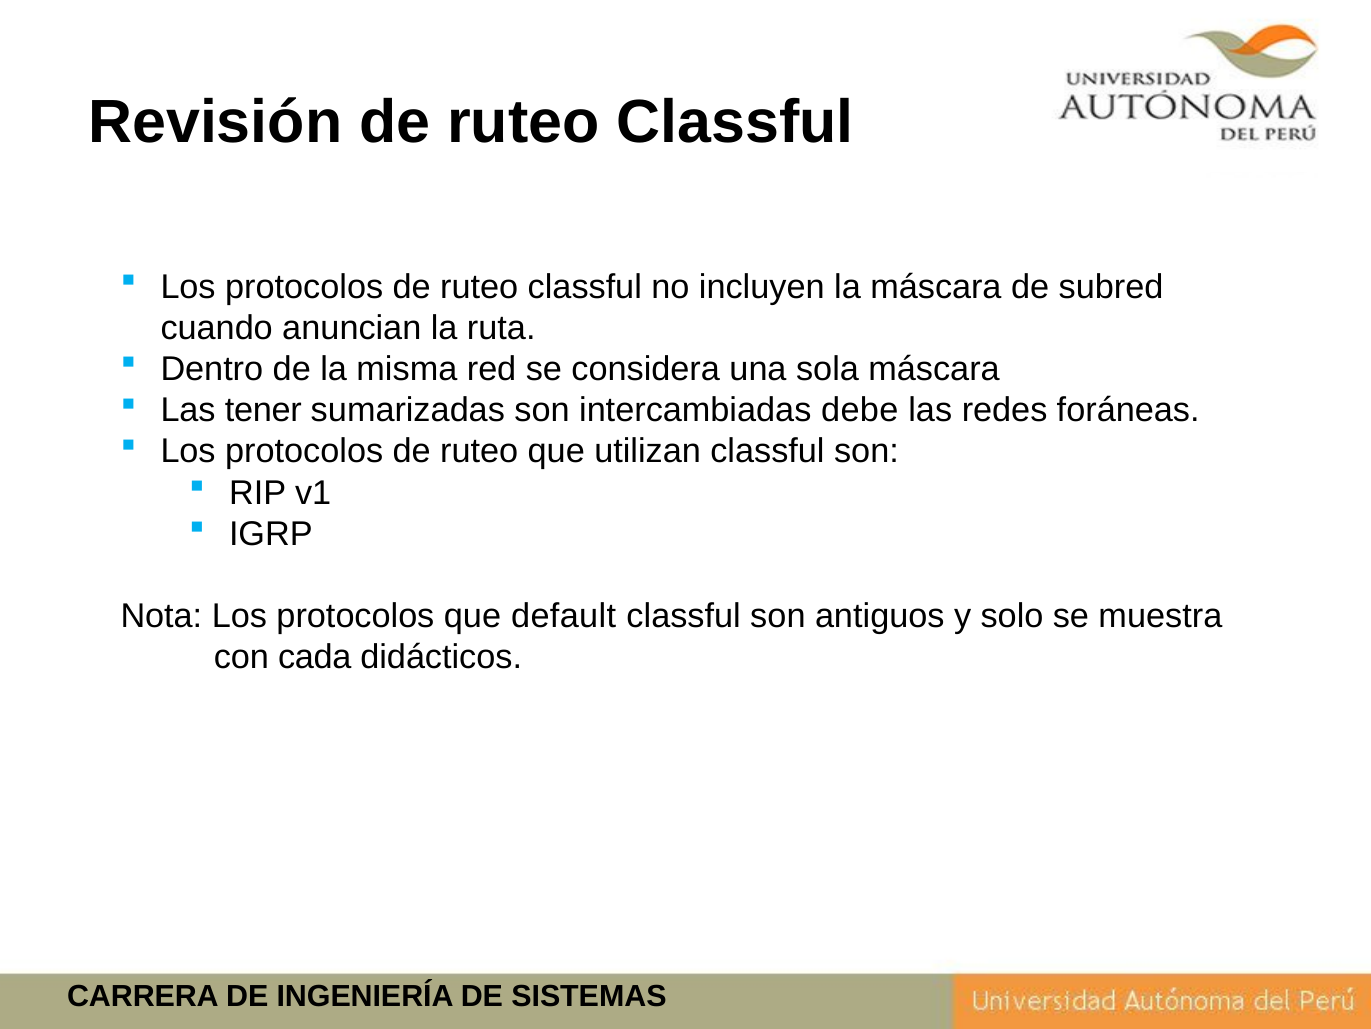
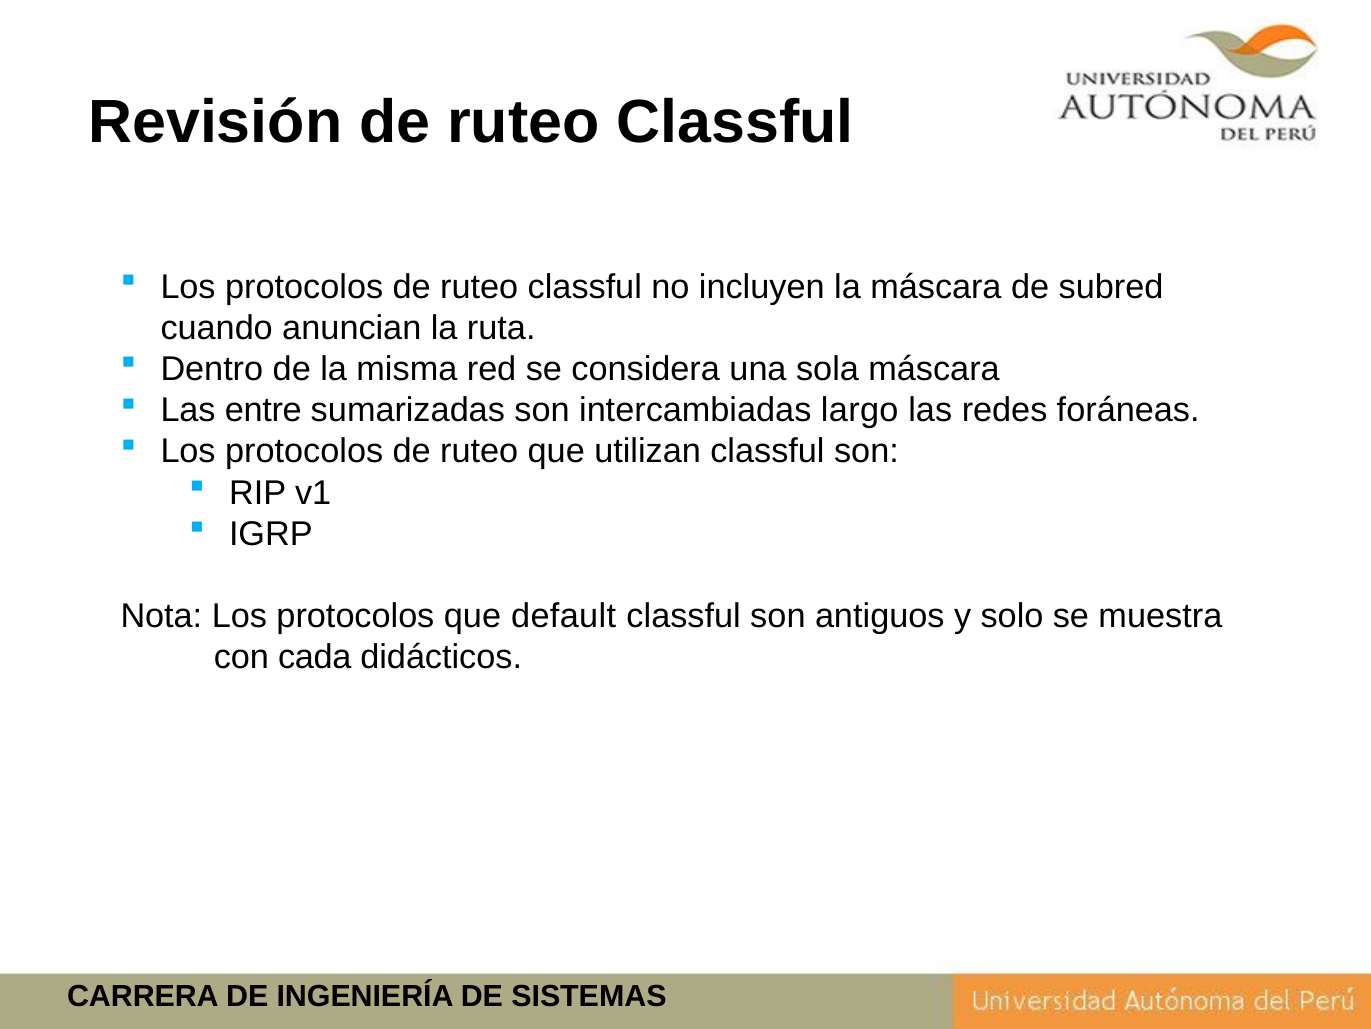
tener: tener -> entre
debe: debe -> largo
